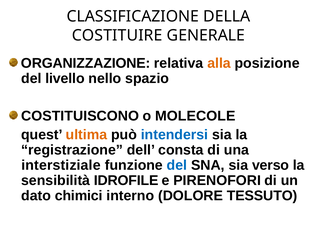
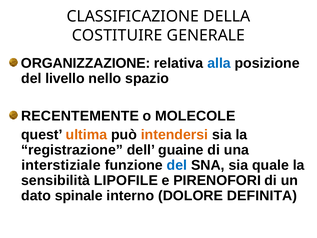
alla colour: orange -> blue
COSTITUISCONO: COSTITUISCONO -> RECENTEMENTE
intendersi colour: blue -> orange
consta: consta -> guaine
verso: verso -> quale
IDROFILE: IDROFILE -> LIPOFILE
chimici: chimici -> spinale
TESSUTO: TESSUTO -> DEFINITA
